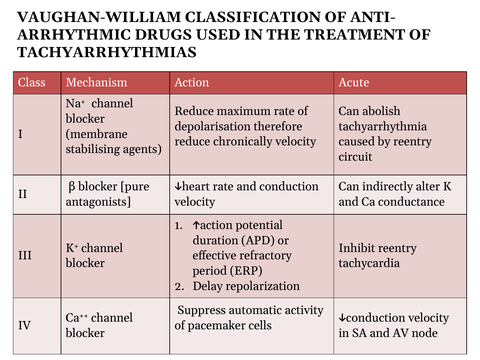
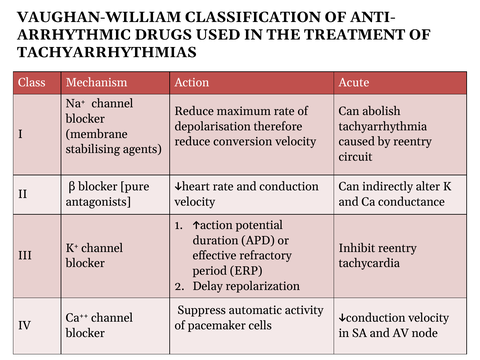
chronically: chronically -> conversion
